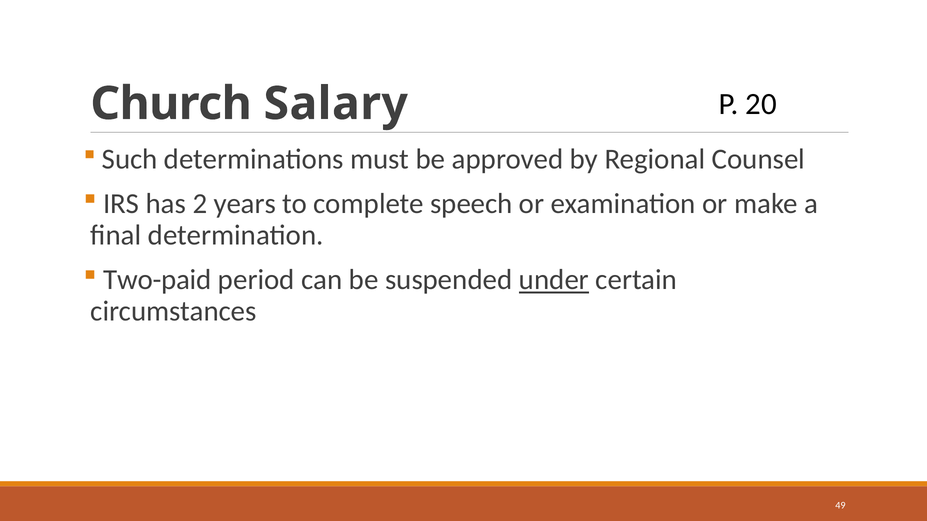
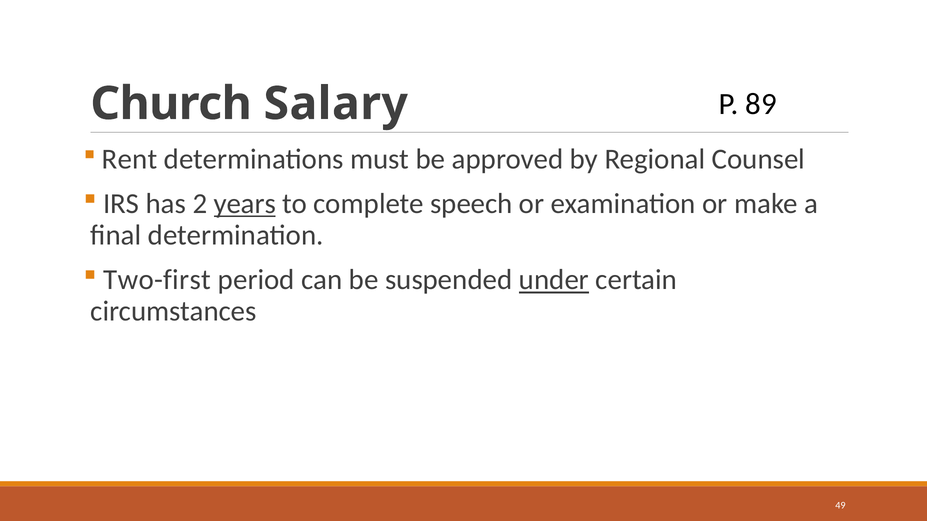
20: 20 -> 89
Such: Such -> Rent
years underline: none -> present
Two-paid: Two-paid -> Two-first
